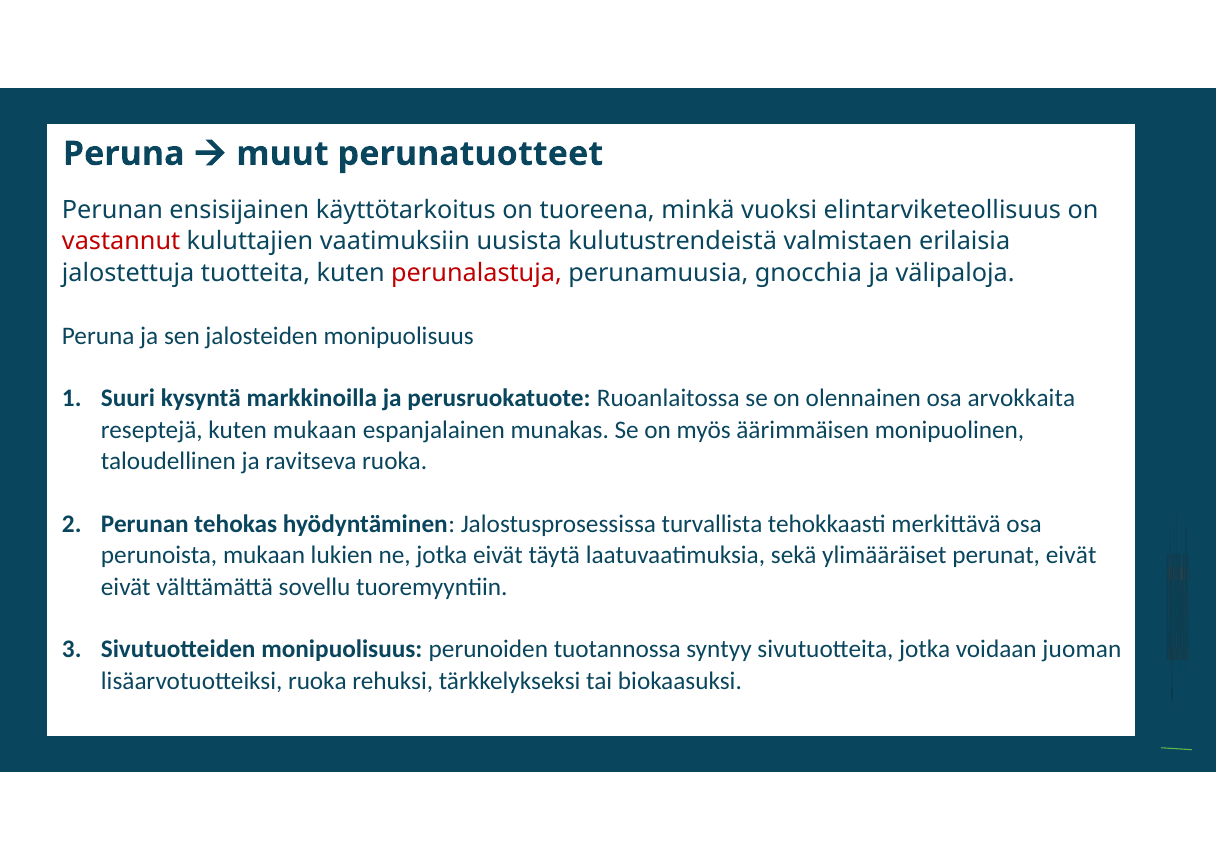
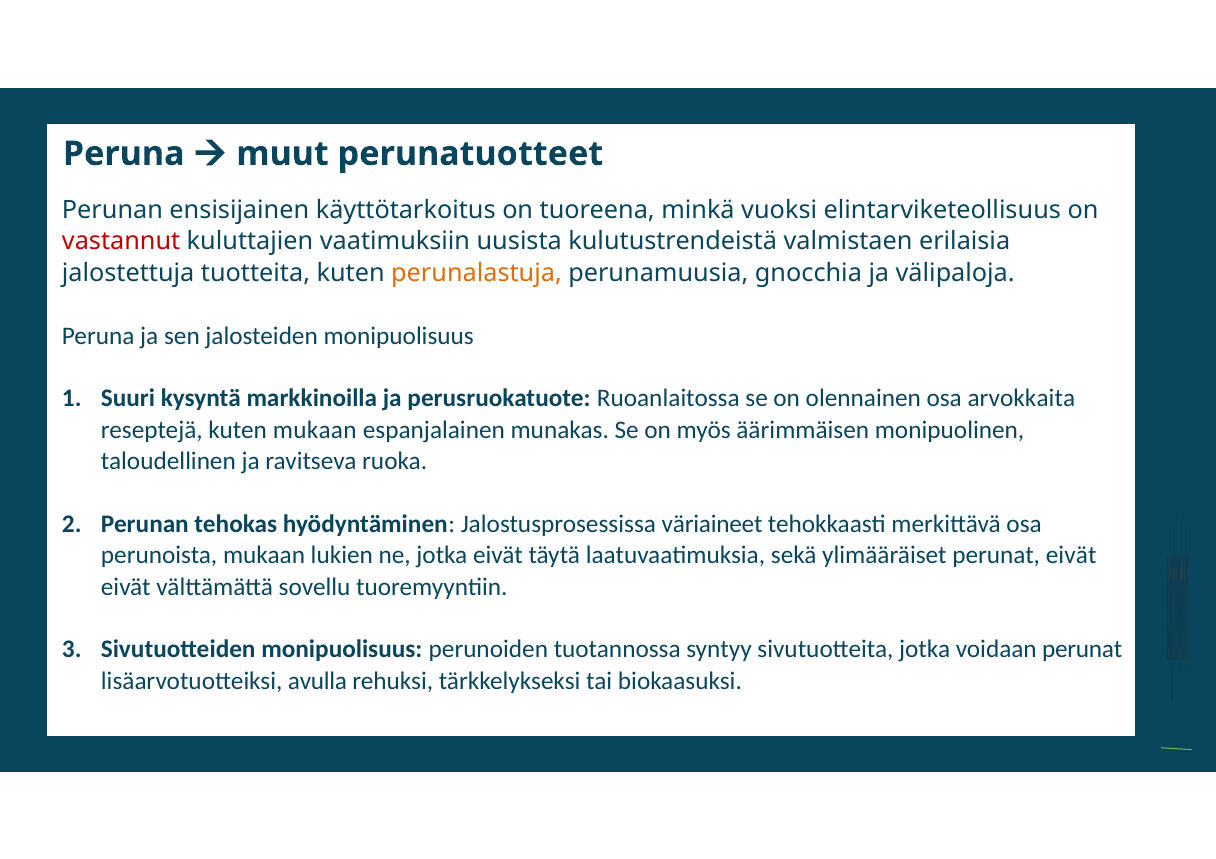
perunalastuja colour: red -> orange
turvallista: turvallista -> väriaineet
voidaan juoman: juoman -> perunat
lisäarvotuotteiksi ruoka: ruoka -> avulla
